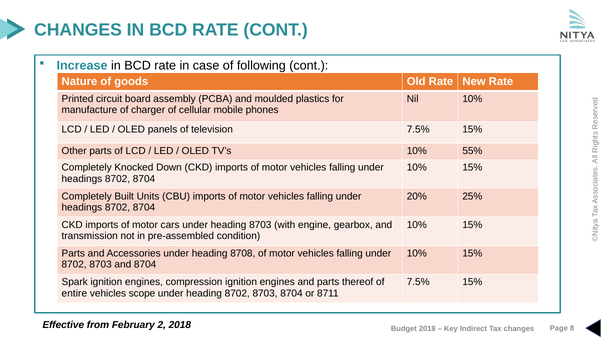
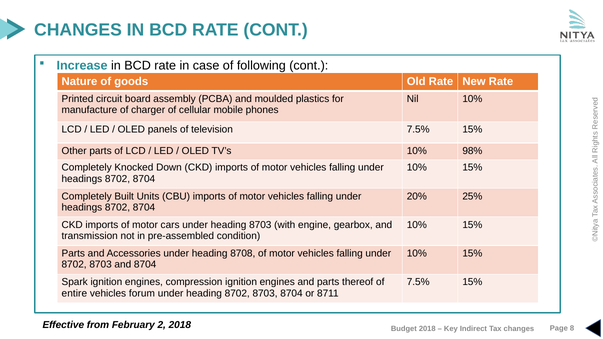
55%: 55% -> 98%
scope: scope -> forum
